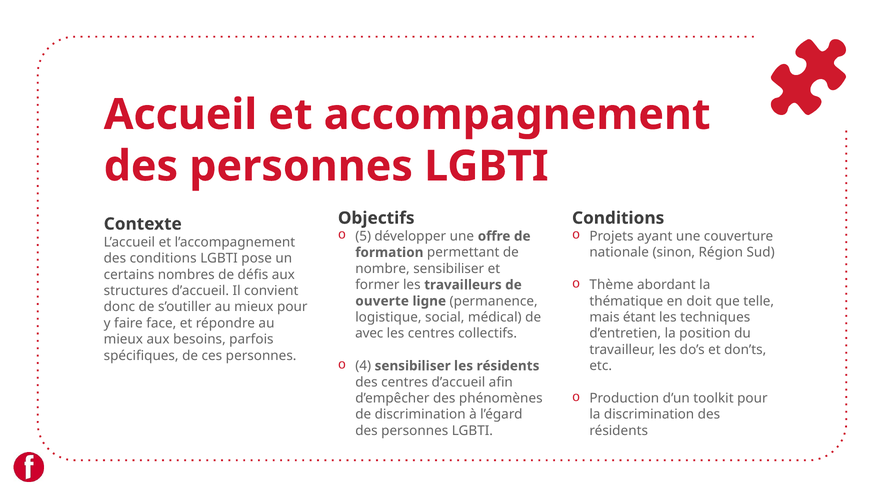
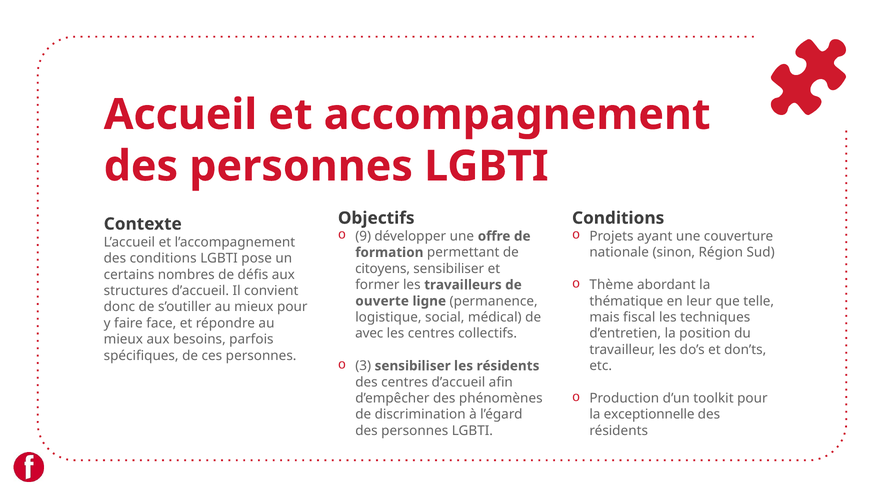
5: 5 -> 9
nombre: nombre -> citoyens
doit: doit -> leur
étant: étant -> fiscal
4: 4 -> 3
la discrimination: discrimination -> exceptionnelle
